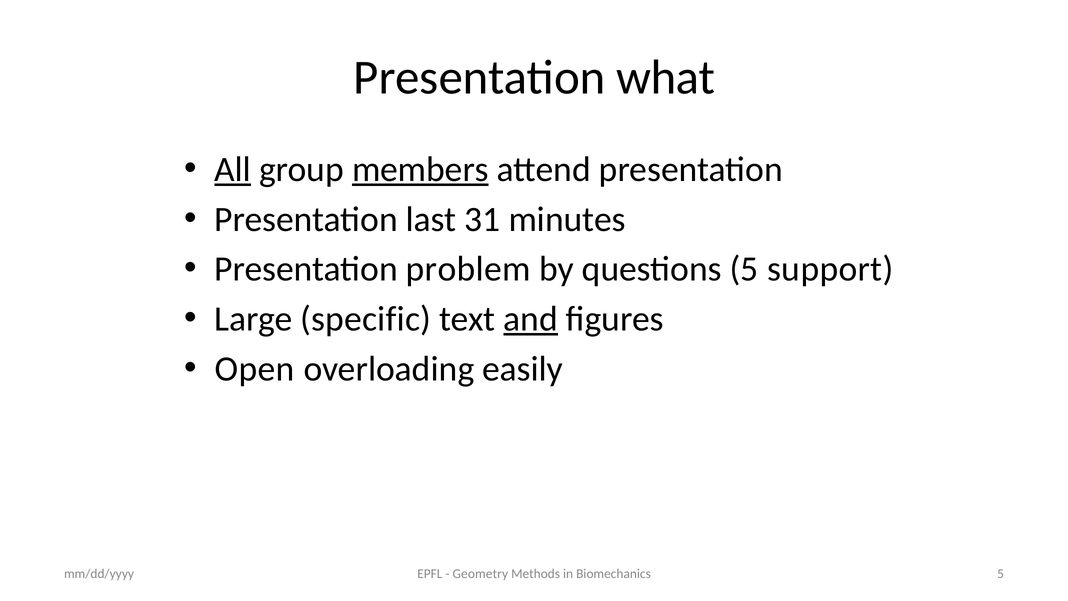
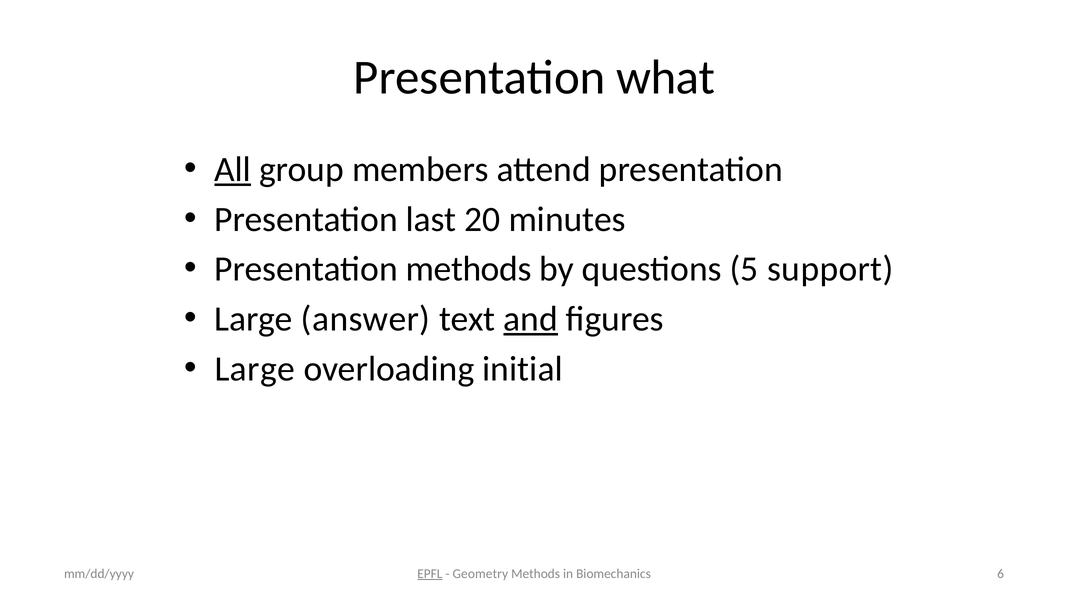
members underline: present -> none
31: 31 -> 20
Presentation problem: problem -> methods
specific: specific -> answer
Open at (255, 369): Open -> Large
easily: easily -> initial
EPFL underline: none -> present
Biomechanics 5: 5 -> 6
